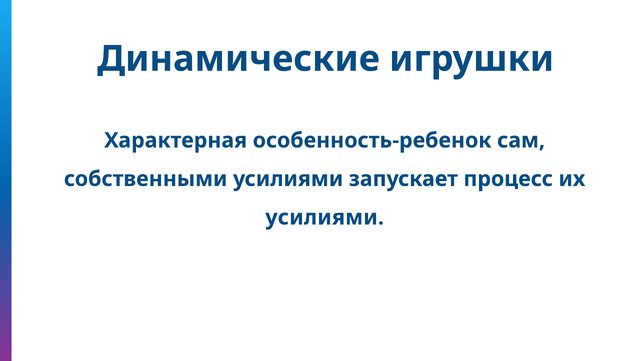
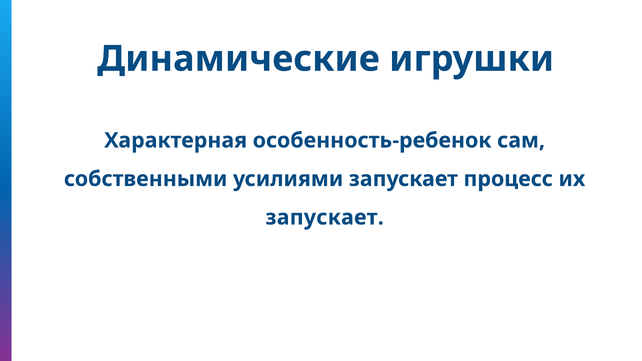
усилиями at (325, 218): усилиями -> запускает
